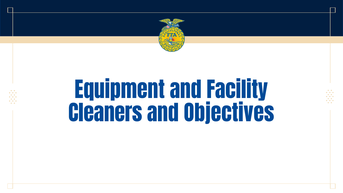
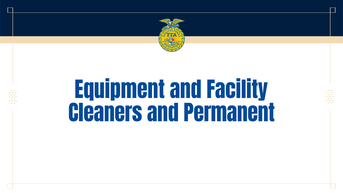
Objectives: Objectives -> Permanent
